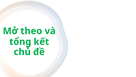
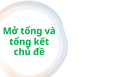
Mở theo: theo -> tổng
